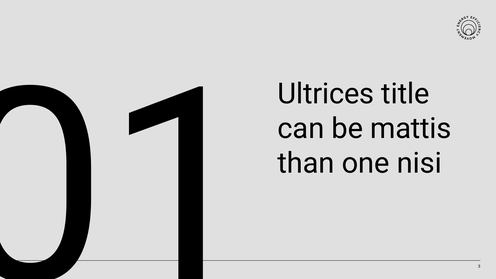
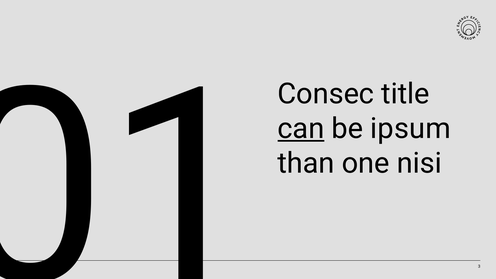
Ultrices: Ultrices -> Consec
can underline: none -> present
mattis: mattis -> ipsum
